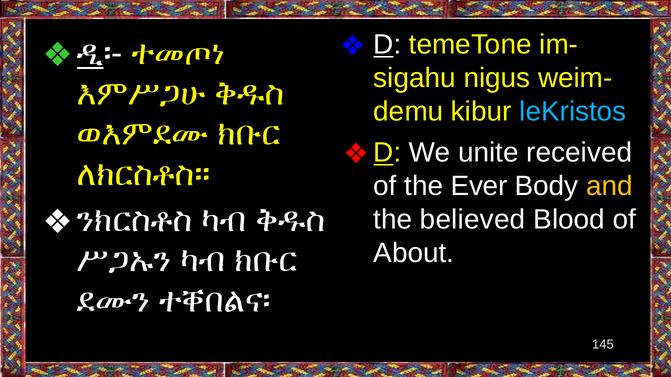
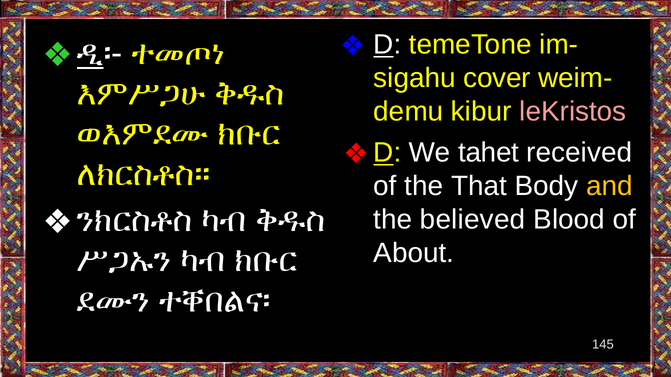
nigus: nigus -> cover
leKristos colour: light blue -> pink
unite: unite -> tahet
Ever: Ever -> That
